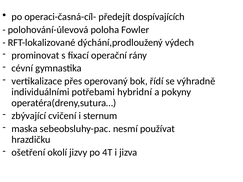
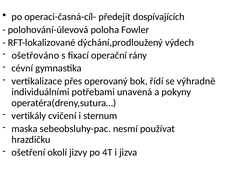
prominovat: prominovat -> ošetřováno
hybridní: hybridní -> unavená
zbývající: zbývající -> vertikály
